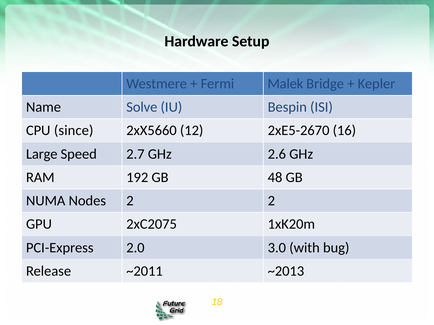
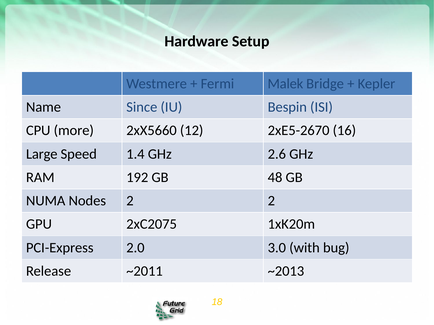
Solve: Solve -> Since
since: since -> more
2.7: 2.7 -> 1.4
